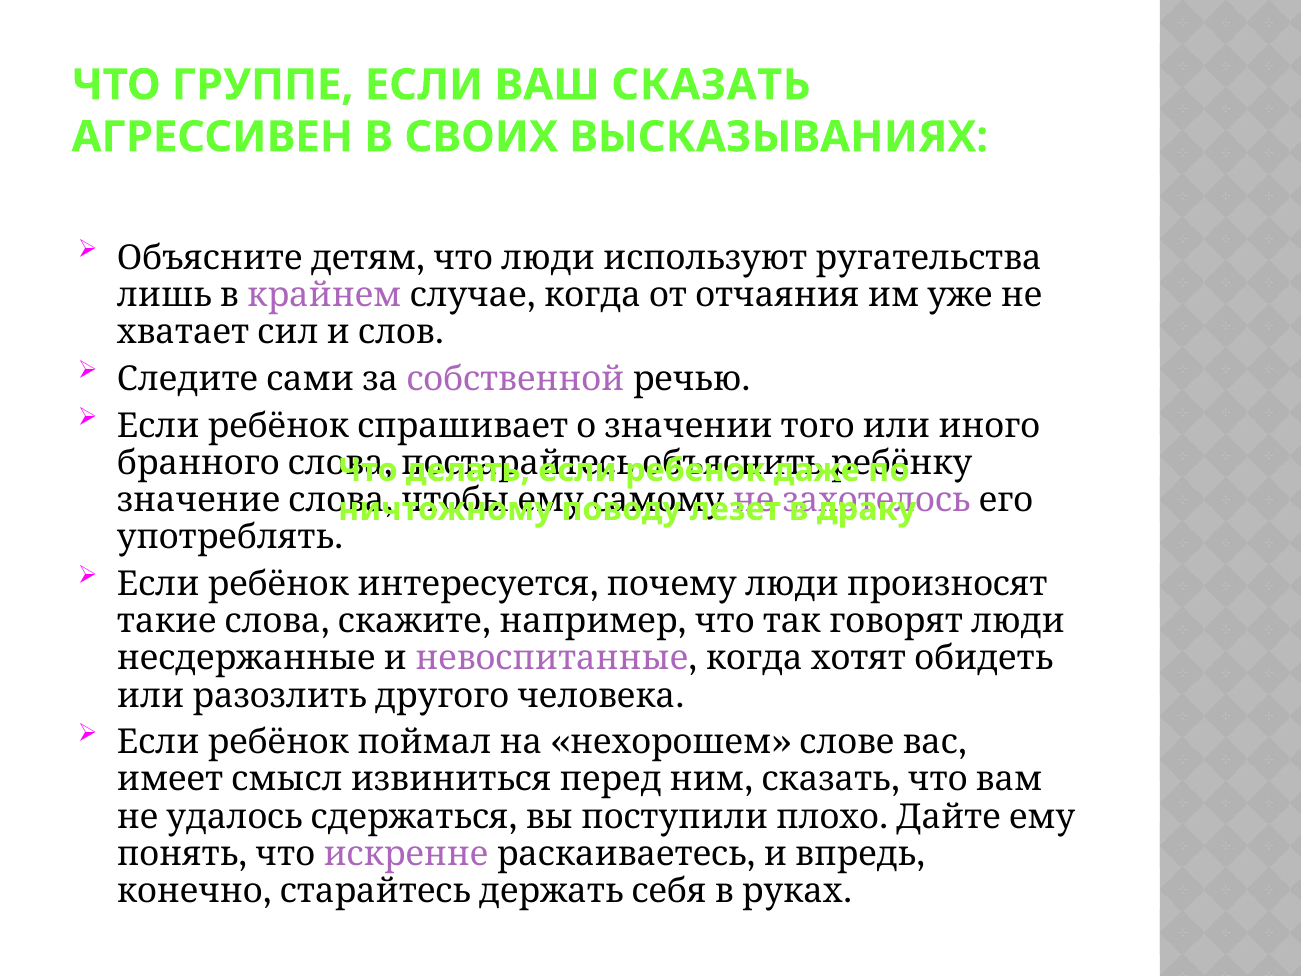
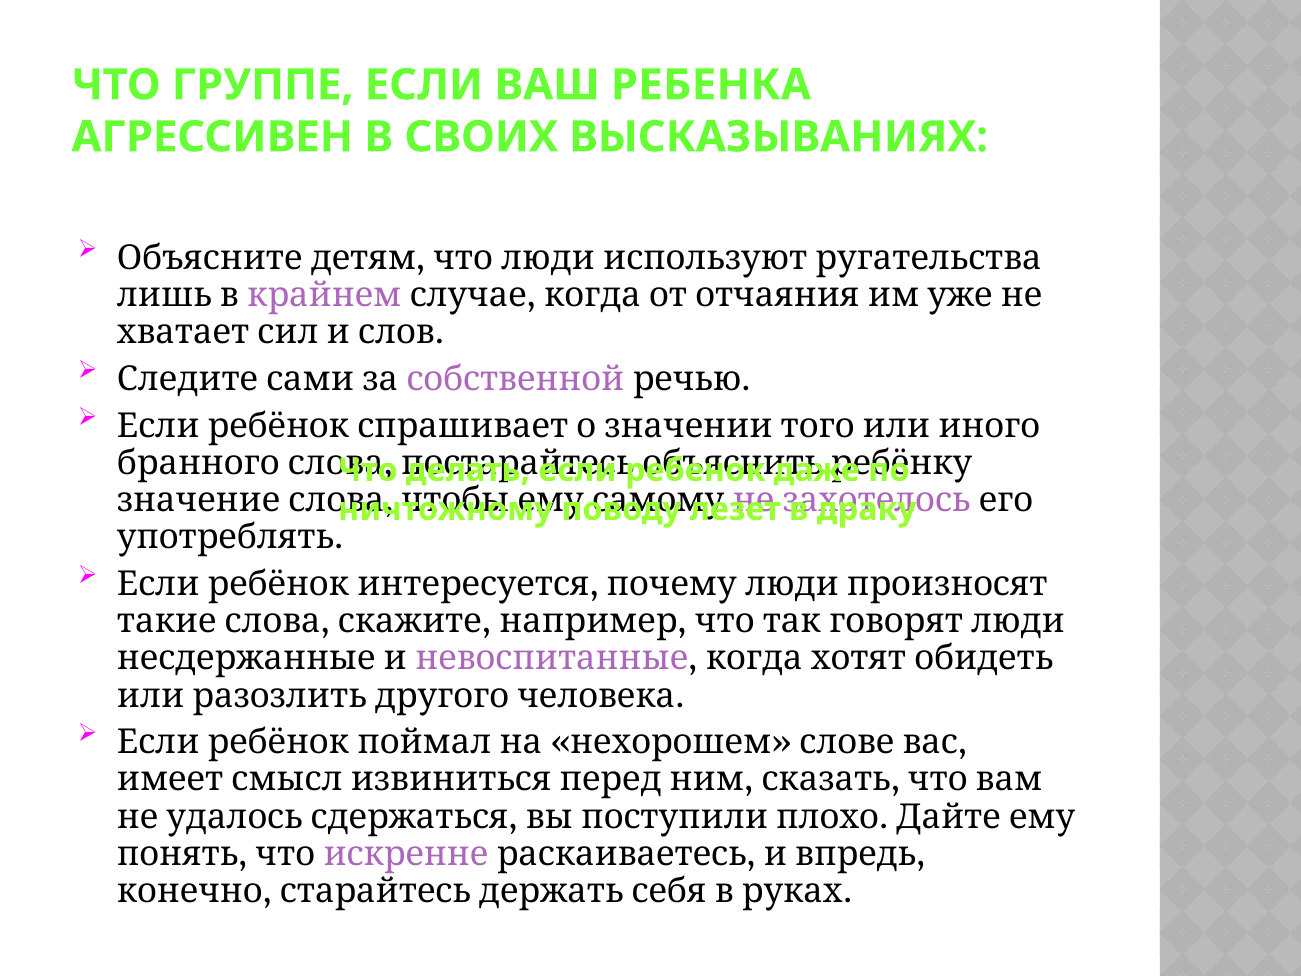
ВАШ СКАЗАТЬ: СКАЗАТЬ -> РЕБЕНКА
